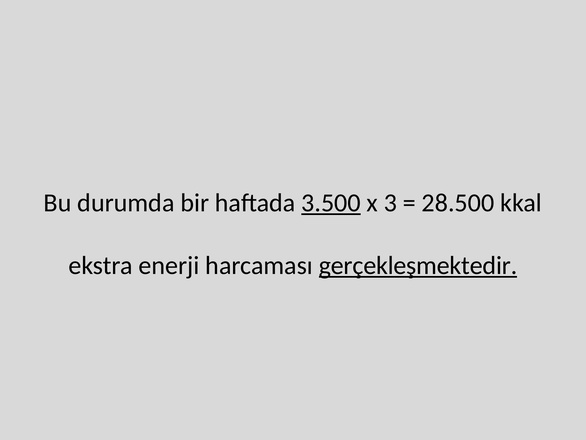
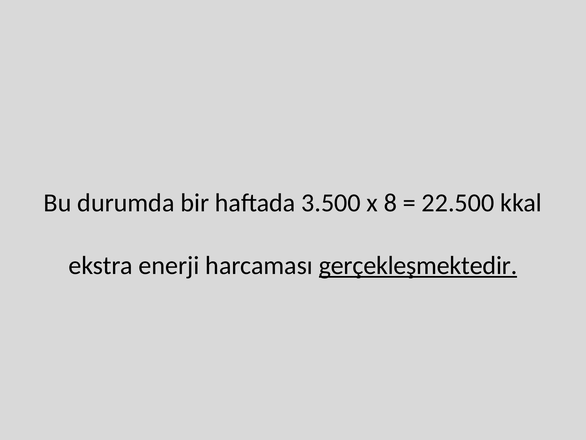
3.500 underline: present -> none
3: 3 -> 8
28.500: 28.500 -> 22.500
